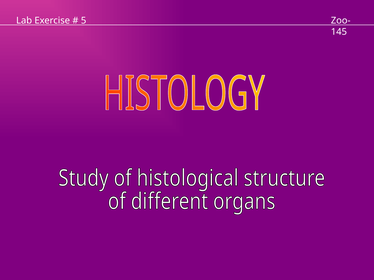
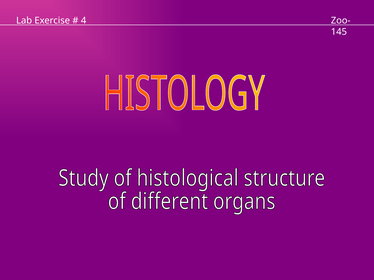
5: 5 -> 4
